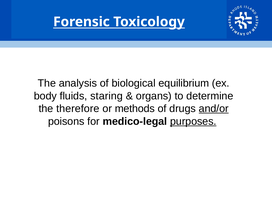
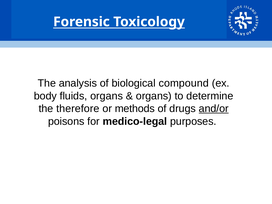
equilibrium: equilibrium -> compound
fluids staring: staring -> organs
purposes underline: present -> none
